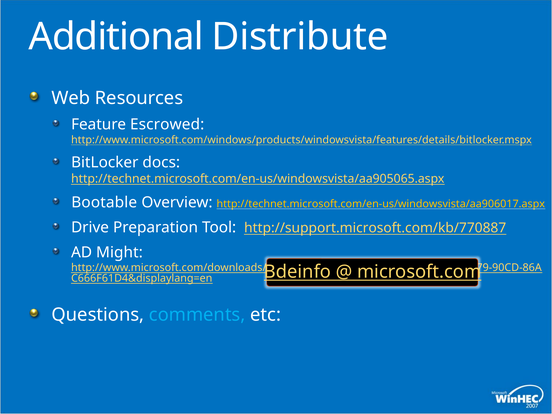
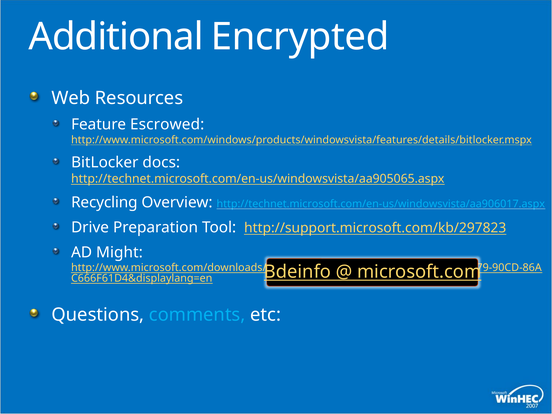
Distribute: Distribute -> Encrypted
Bootable: Bootable -> Recycling
http://technet.microsoft.com/en-us/windowsvista/aa906017.aspx colour: yellow -> light blue
http://support.microsoft.com/kb/770887: http://support.microsoft.com/kb/770887 -> http://support.microsoft.com/kb/297823
